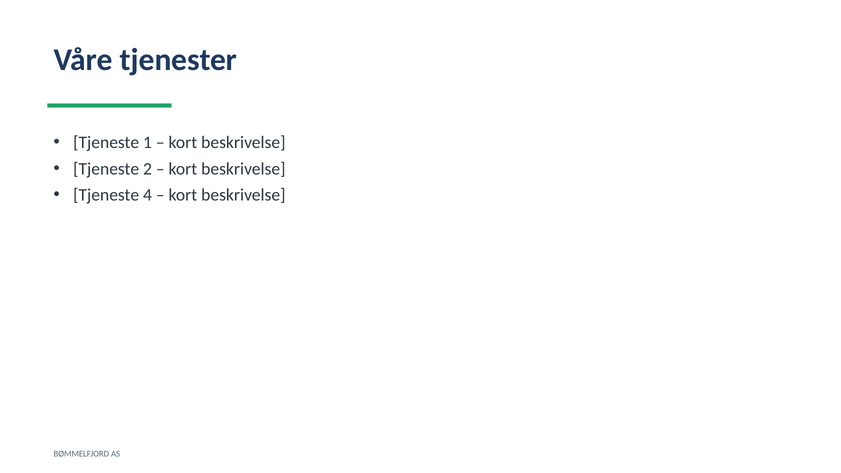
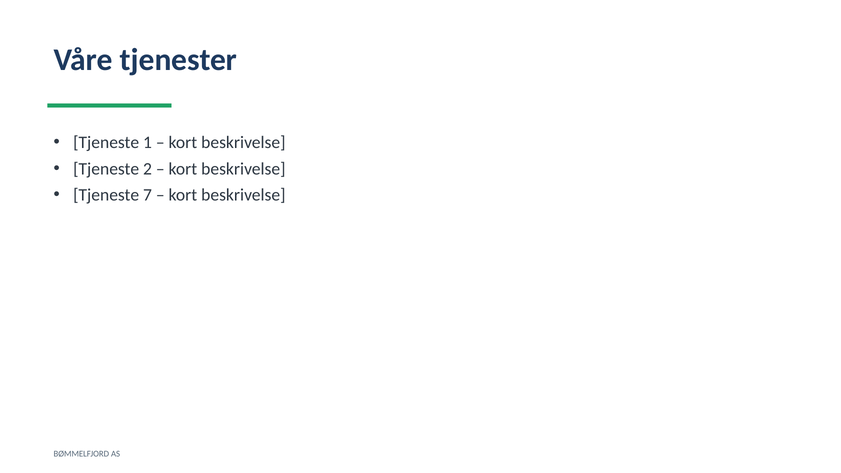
4: 4 -> 7
